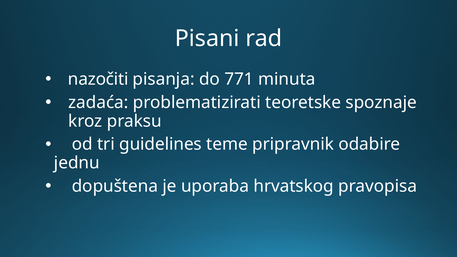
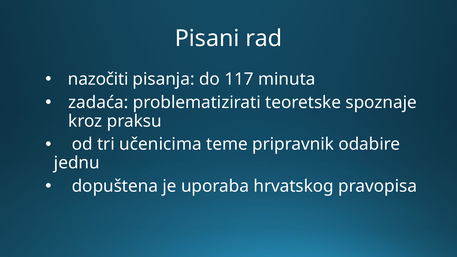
771: 771 -> 117
guidelines: guidelines -> učenicima
